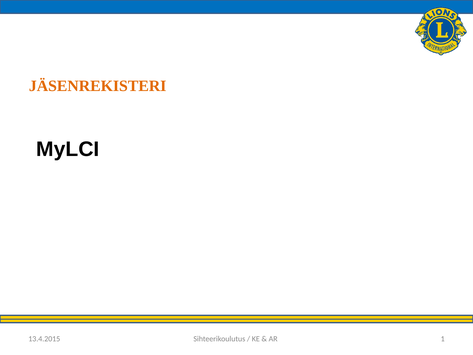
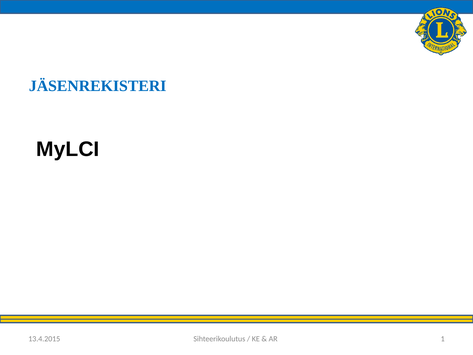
JÄSENREKISTERI colour: orange -> blue
